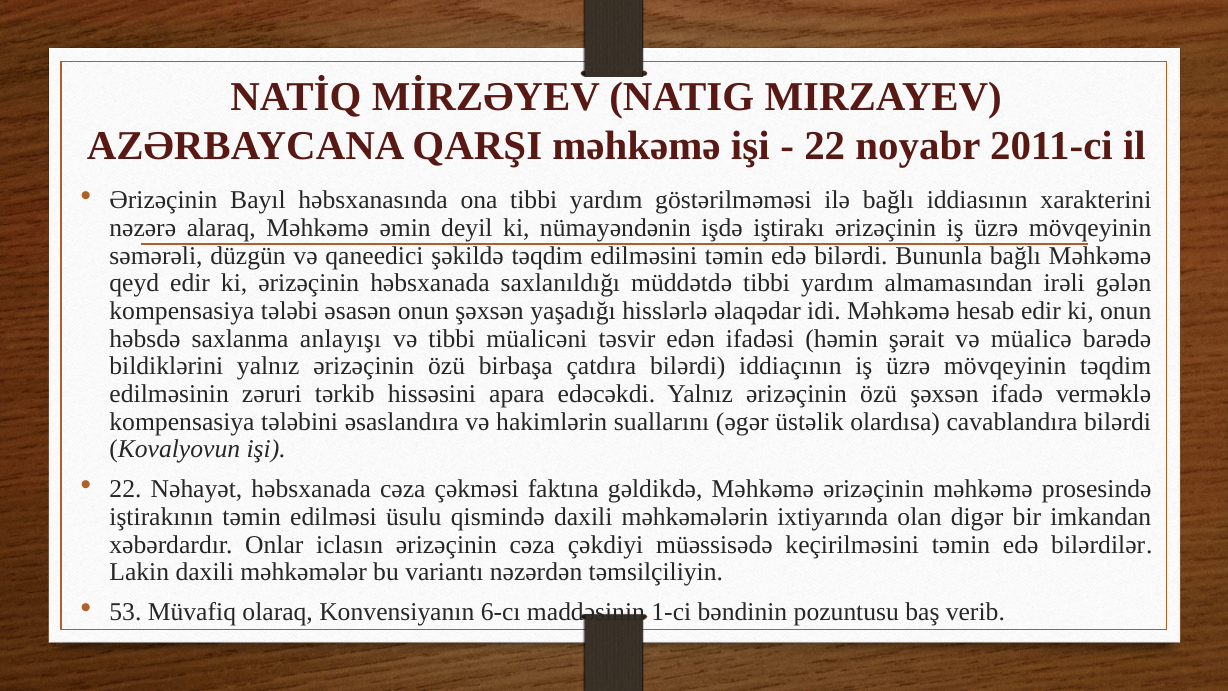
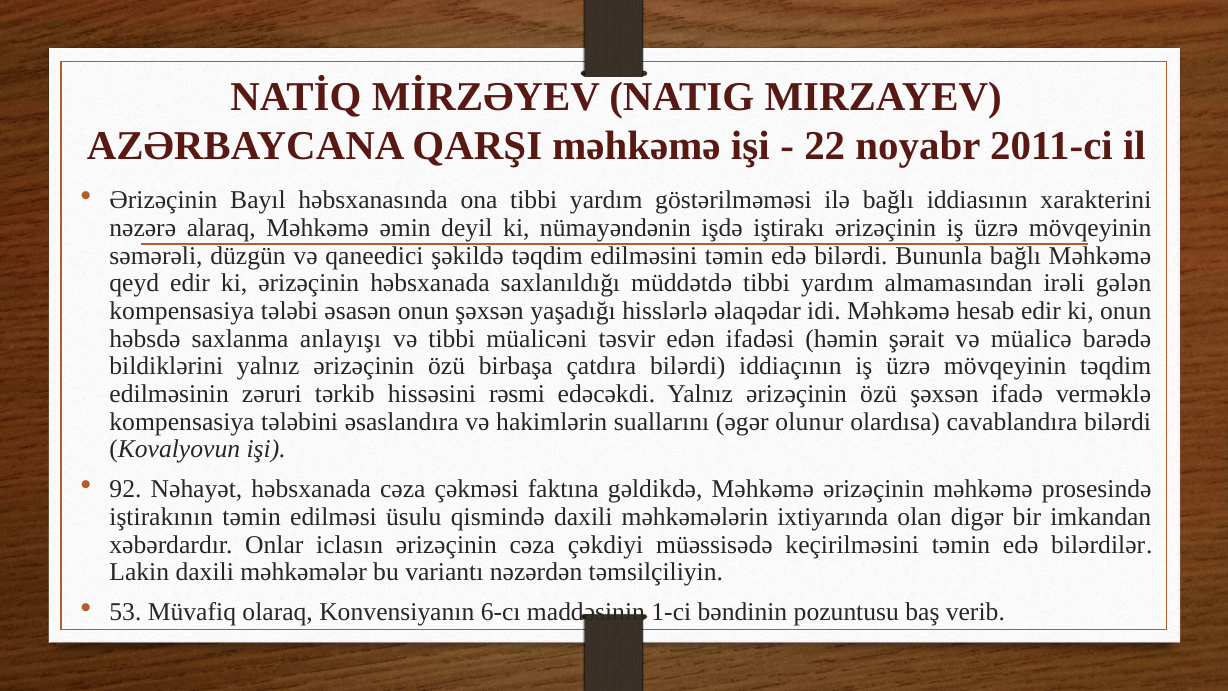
apara: apara -> rəsmi
üstəlik: üstəlik -> olunur
22 at (125, 489): 22 -> 92
